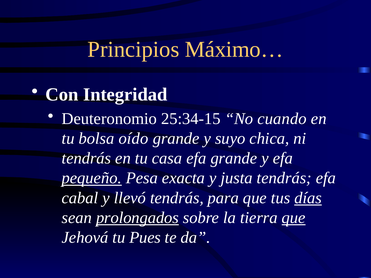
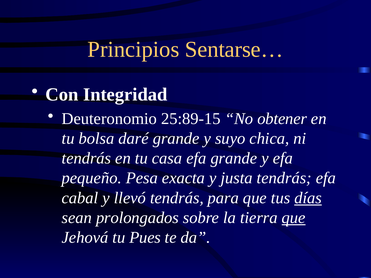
Máximo…: Máximo… -> Sentarse…
25:34-15: 25:34-15 -> 25:89-15
cuando: cuando -> obtener
oído: oído -> daré
pequeño underline: present -> none
prolongados underline: present -> none
